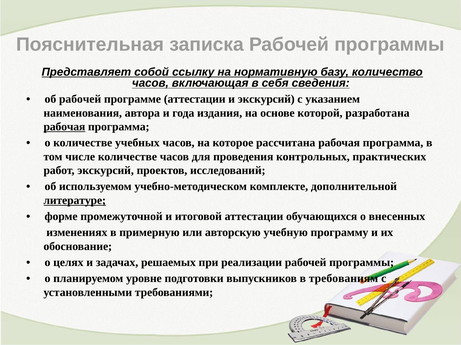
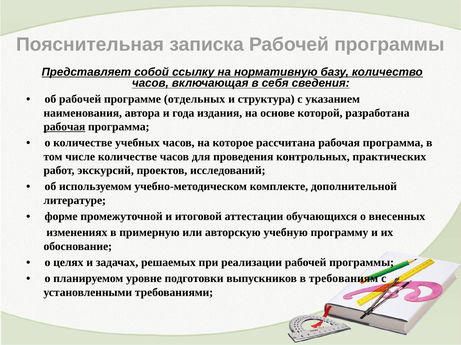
программе аттестации: аттестации -> отдельных
и экскурсий: экскурсий -> структура
литературе underline: present -> none
